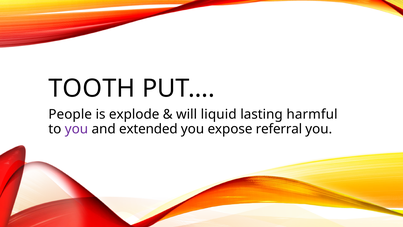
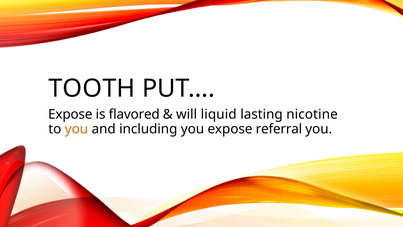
People at (70, 114): People -> Expose
explode: explode -> flavored
harmful: harmful -> nicotine
you at (76, 129) colour: purple -> orange
extended: extended -> including
